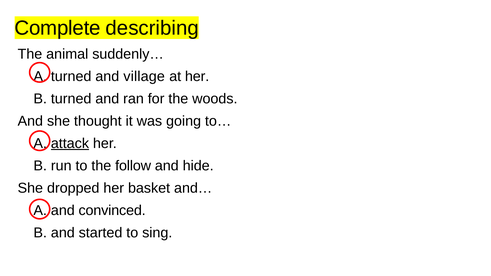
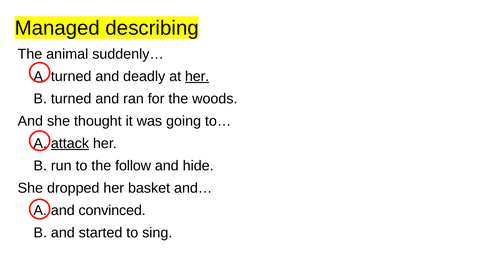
Complete: Complete -> Managed
village: village -> deadly
her at (197, 76) underline: none -> present
